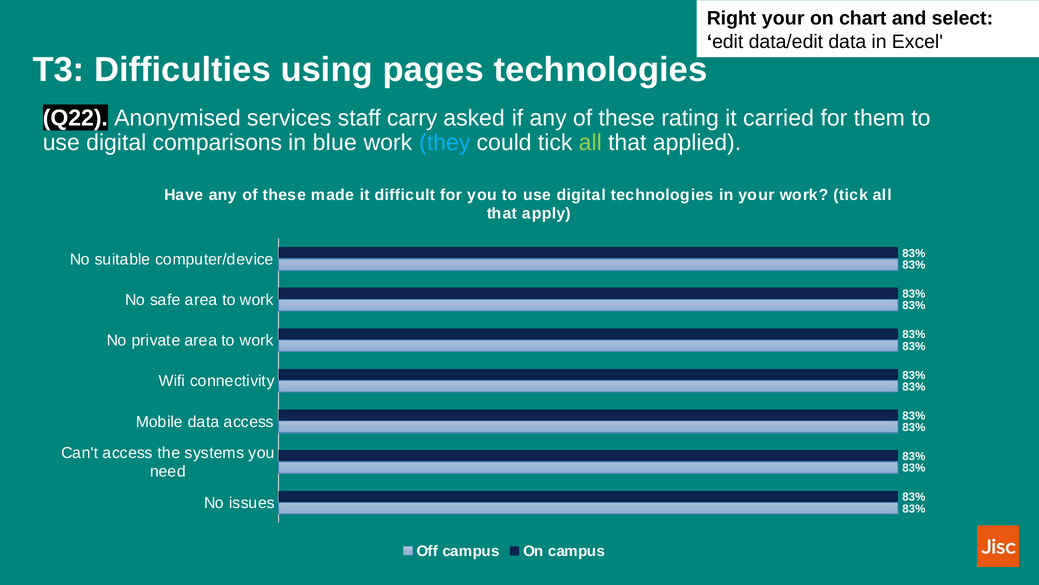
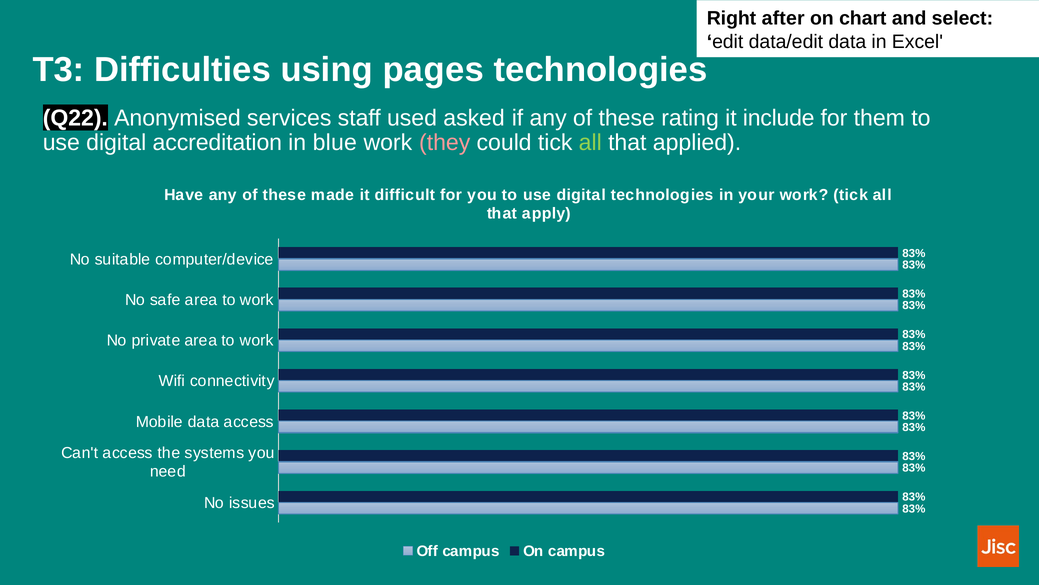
Right your: your -> after
carry: carry -> used
carried: carried -> include
comparisons: comparisons -> accreditation
they colour: light blue -> pink
